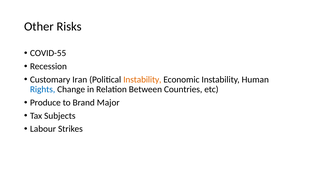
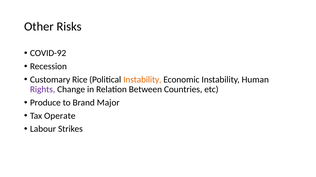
COVID-55: COVID-55 -> COVID-92
Iran: Iran -> Rice
Rights colour: blue -> purple
Subjects: Subjects -> Operate
